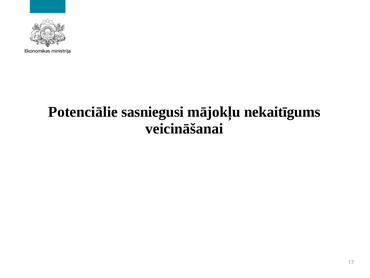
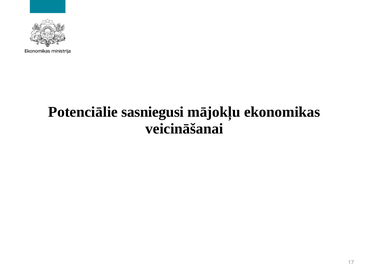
nekaitīgums: nekaitīgums -> ekonomikas
